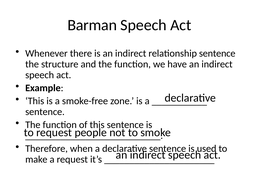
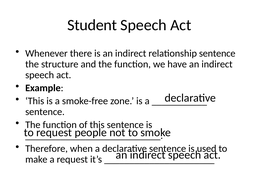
Barman: Barman -> Student
